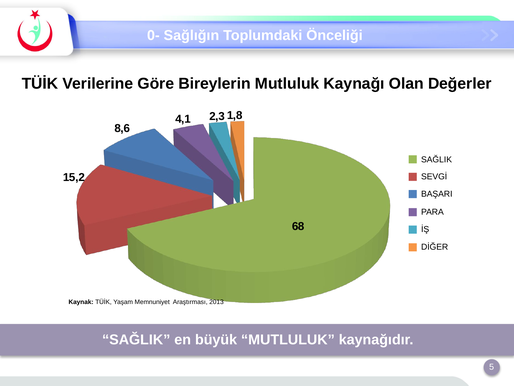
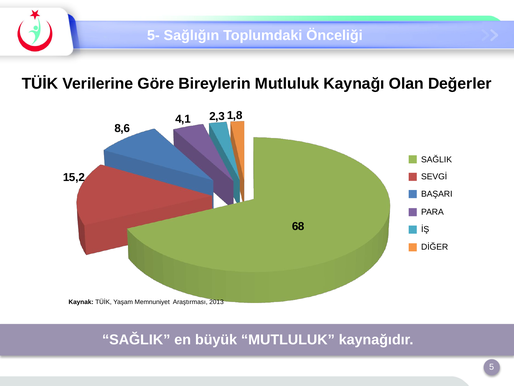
0-: 0- -> 5-
